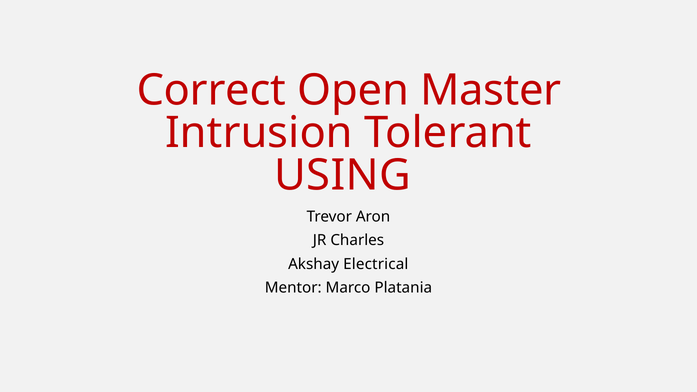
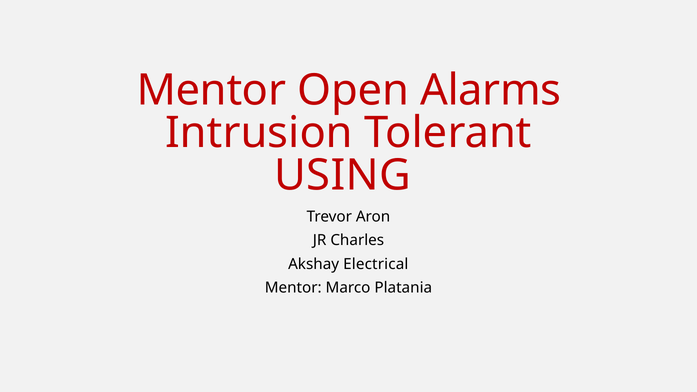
Correct at (211, 91): Correct -> Mentor
Master: Master -> Alarms
